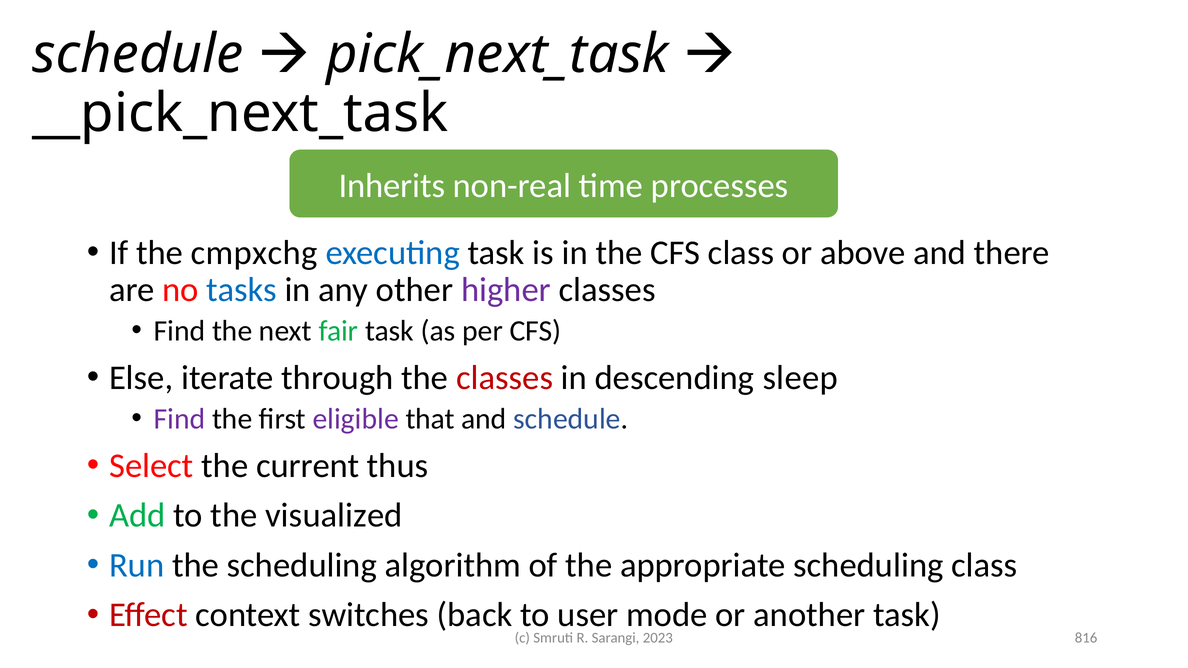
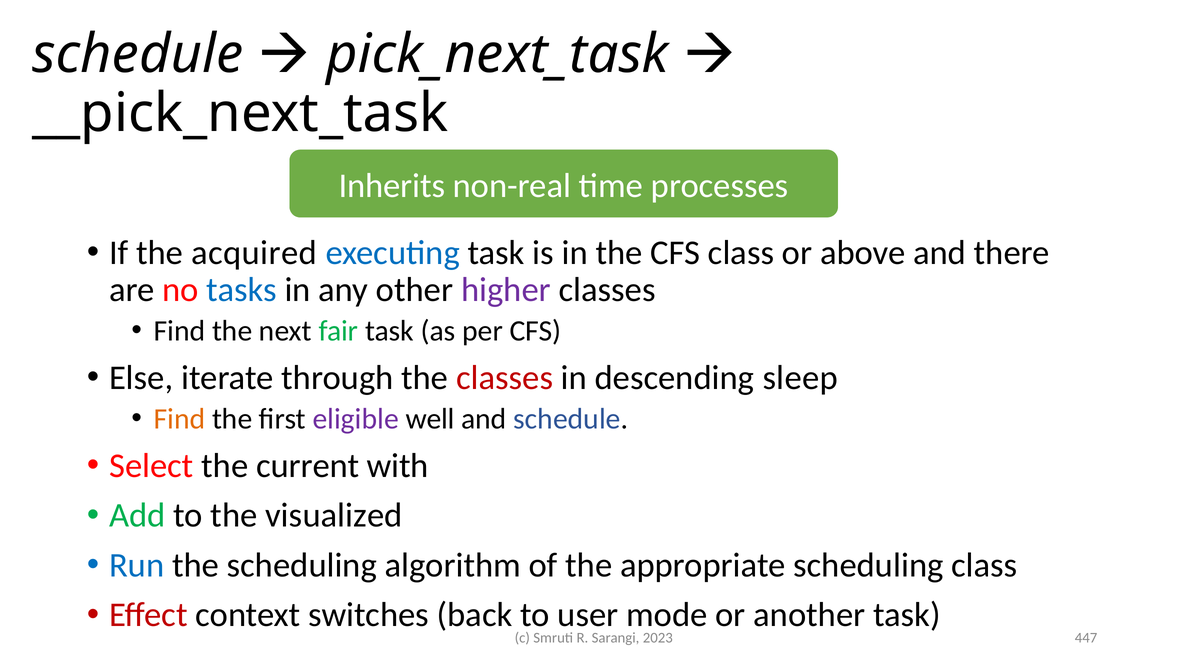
cmpxchg: cmpxchg -> acquired
Find at (179, 419) colour: purple -> orange
that: that -> well
thus: thus -> with
816: 816 -> 447
